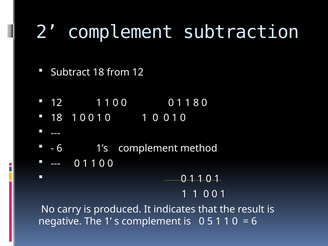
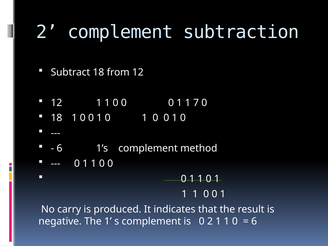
8: 8 -> 7
0 5: 5 -> 2
